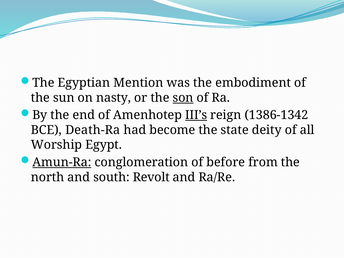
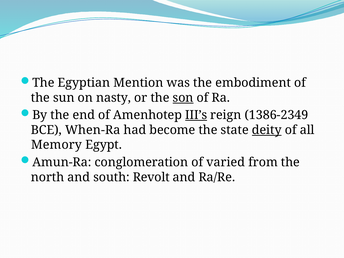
1386-1342: 1386-1342 -> 1386-2349
Death-Ra: Death-Ra -> When-Ra
deity underline: none -> present
Worship: Worship -> Memory
Amun-Ra underline: present -> none
before: before -> varied
